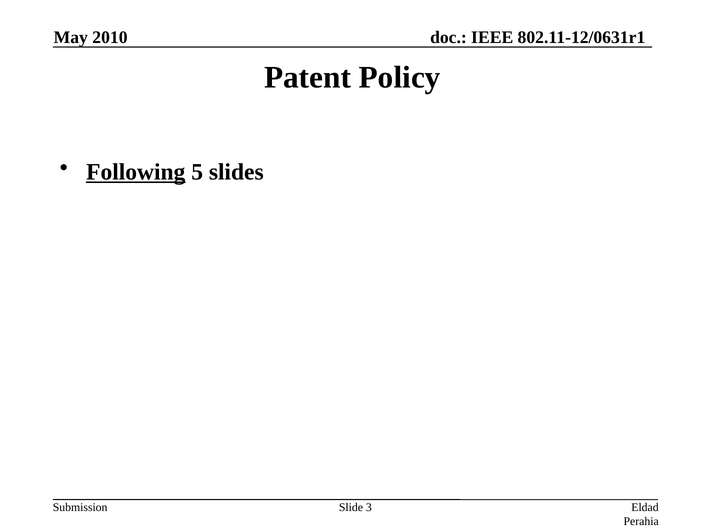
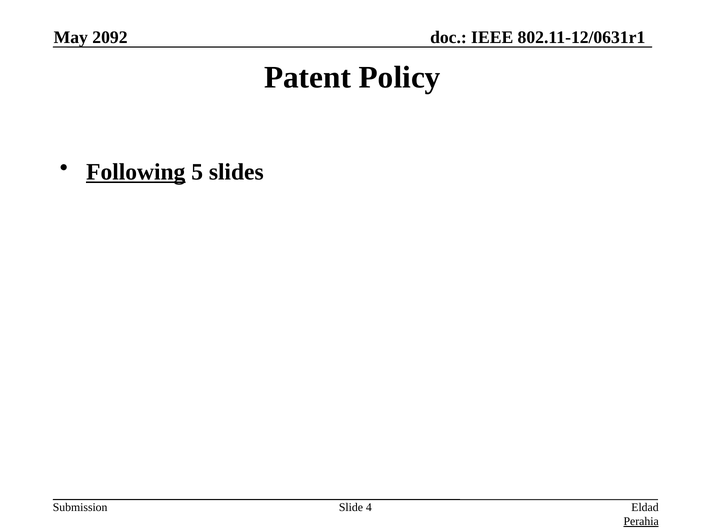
2010: 2010 -> 2092
3: 3 -> 4
Perahia underline: none -> present
